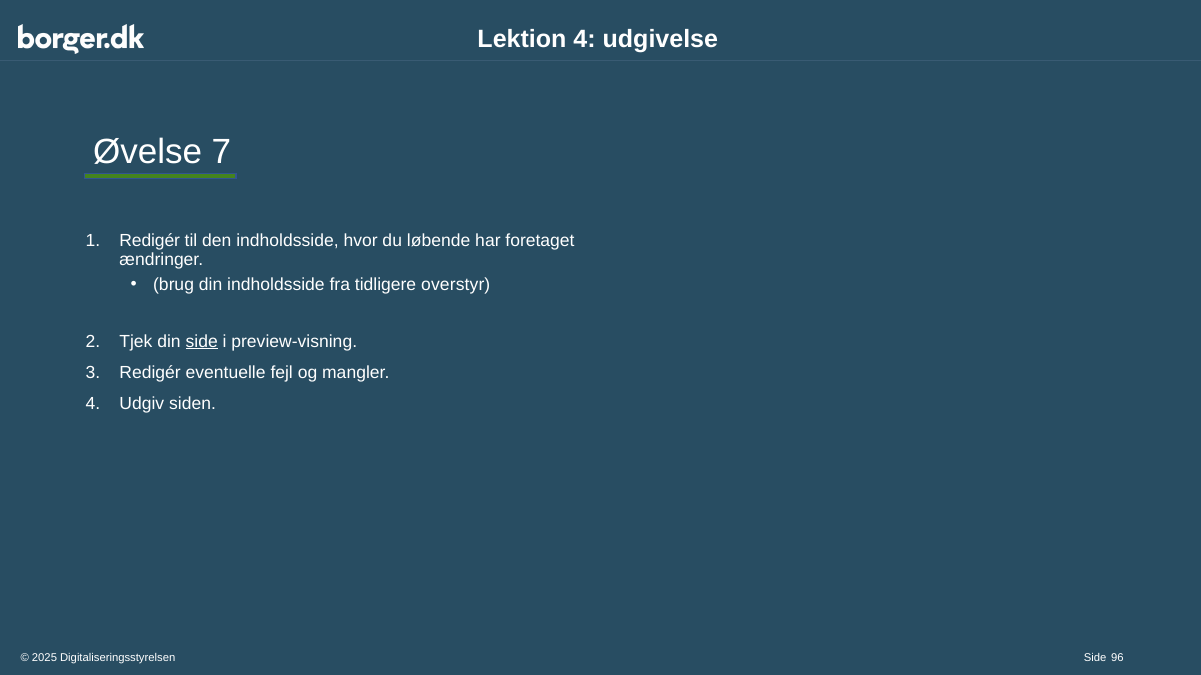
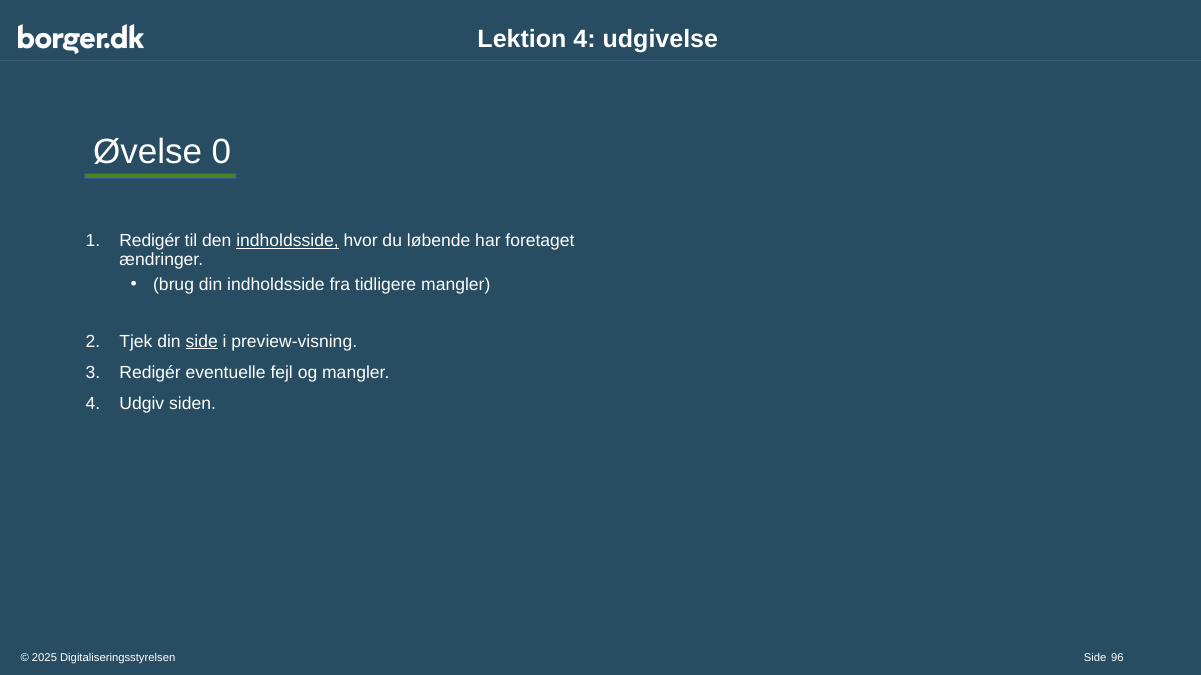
7: 7 -> 0
indholdsside at (287, 241) underline: none -> present
tidligere overstyr: overstyr -> mangler
